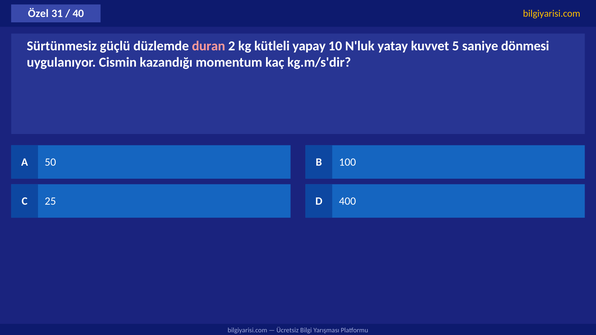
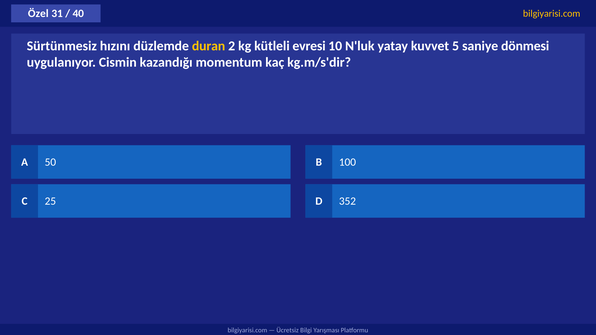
güçlü: güçlü -> hızını
duran colour: pink -> yellow
yapay: yapay -> evresi
400: 400 -> 352
